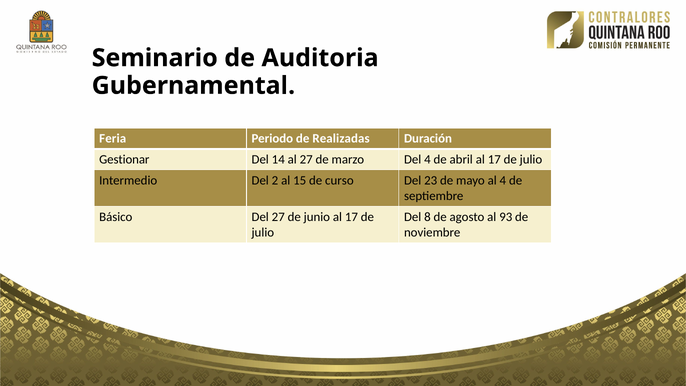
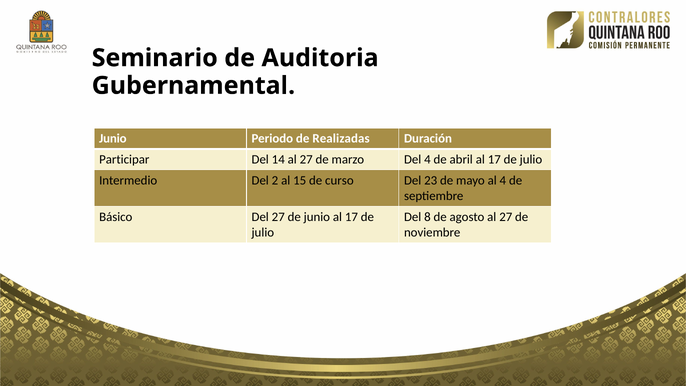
Feria at (113, 139): Feria -> Junio
Gestionar: Gestionar -> Participar
agosto al 93: 93 -> 27
